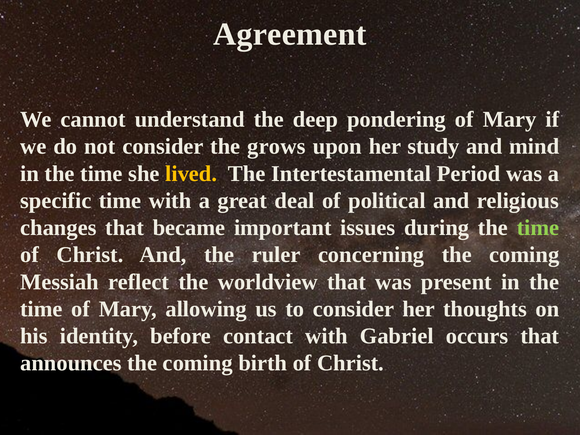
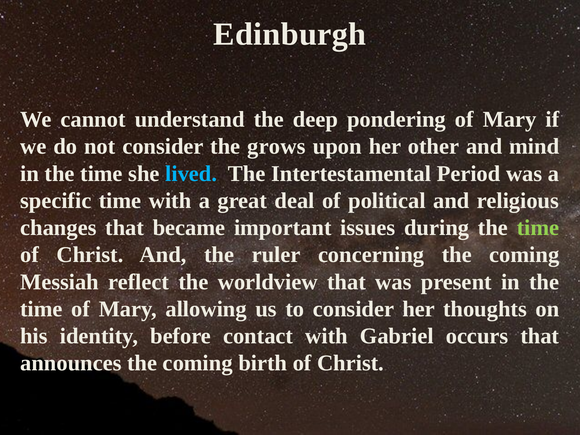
Agreement: Agreement -> Edinburgh
study: study -> other
lived colour: yellow -> light blue
